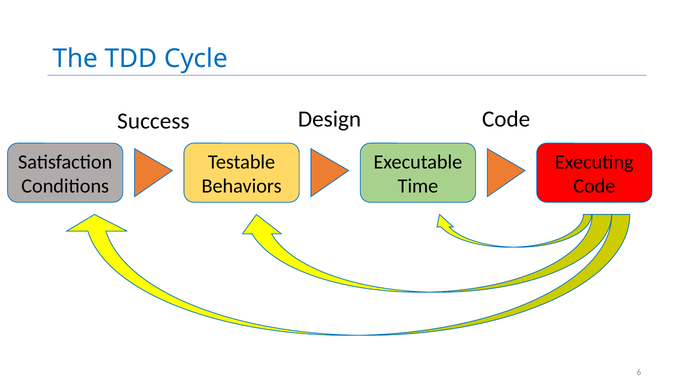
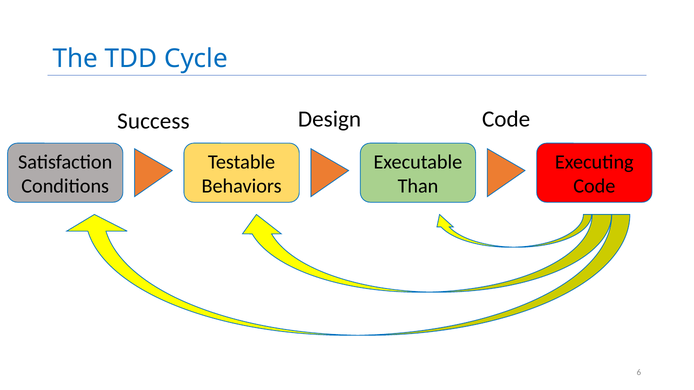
Time: Time -> Than
